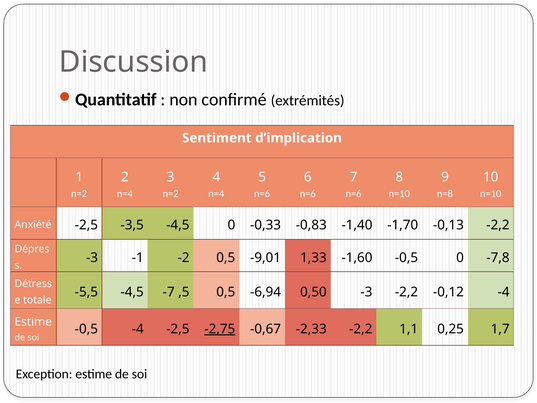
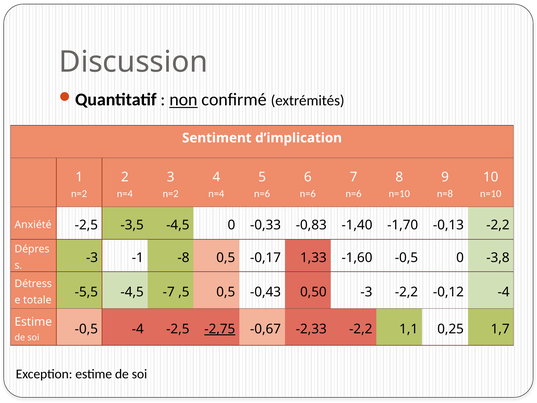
non underline: none -> present
-2: -2 -> -8
-9,01: -9,01 -> -0,17
-7,8: -7,8 -> -3,8
-6,94: -6,94 -> -0,43
